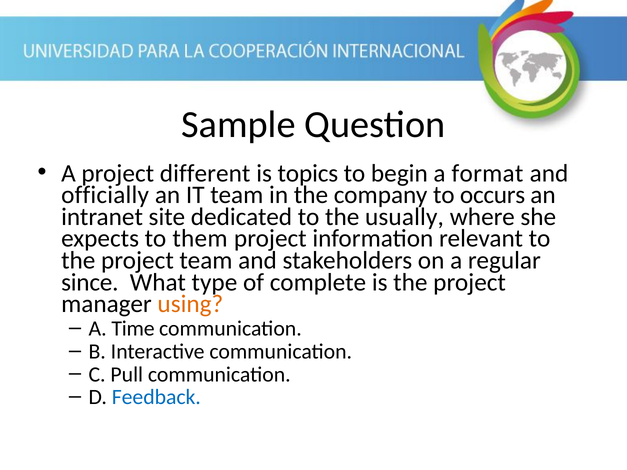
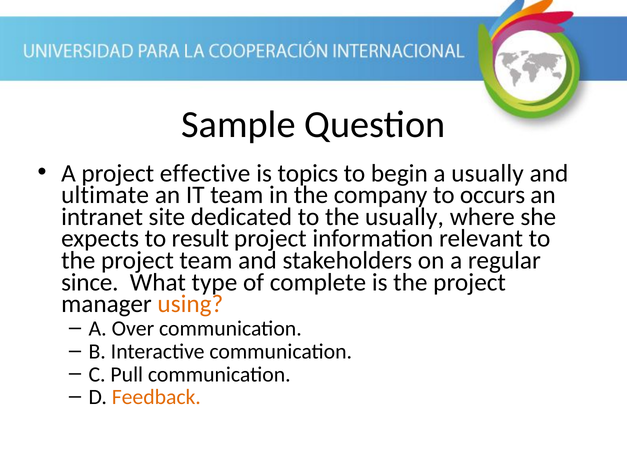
different: different -> effective
a format: format -> usually
officially: officially -> ultimate
them: them -> result
Time: Time -> Over
Feedback colour: blue -> orange
